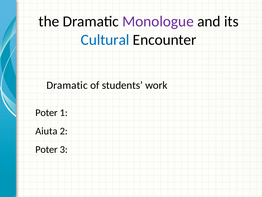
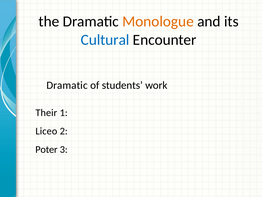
Monologue colour: purple -> orange
Poter at (46, 112): Poter -> Their
Aiuta: Aiuta -> Liceo
